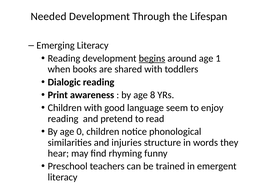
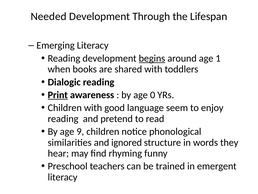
Print underline: none -> present
8: 8 -> 0
0: 0 -> 9
injuries: injuries -> ignored
